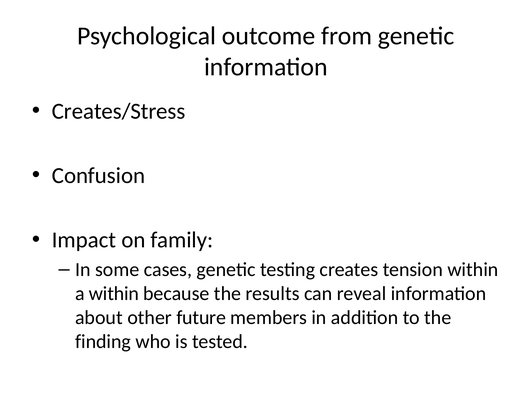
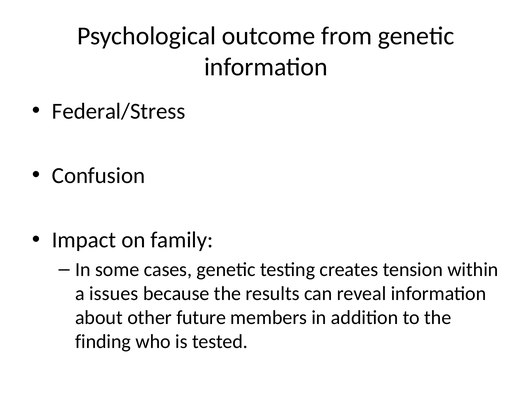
Creates/Stress: Creates/Stress -> Federal/Stress
a within: within -> issues
